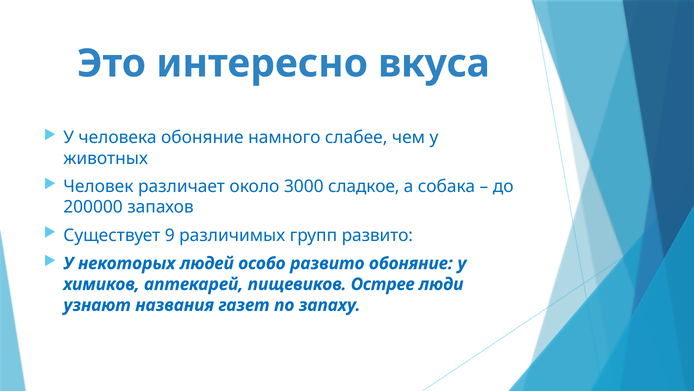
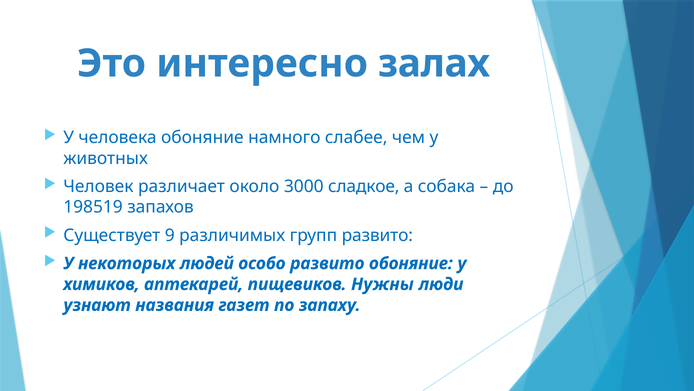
вкуса: вкуса -> залах
200000: 200000 -> 198519
Острее: Острее -> Нужны
